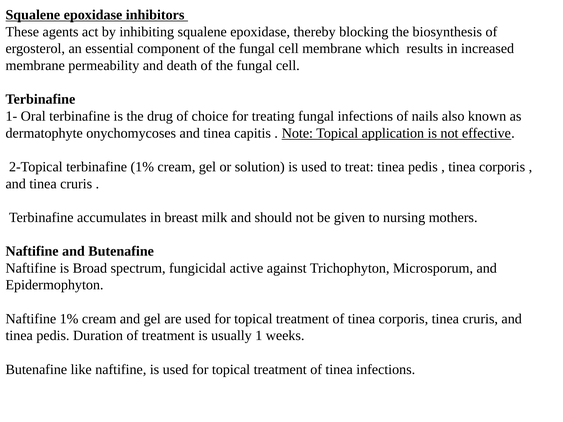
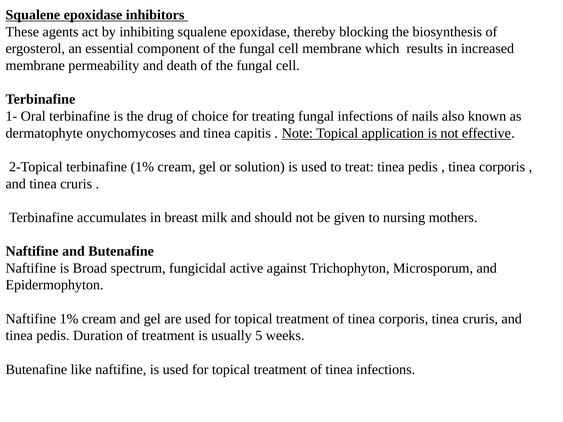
1: 1 -> 5
